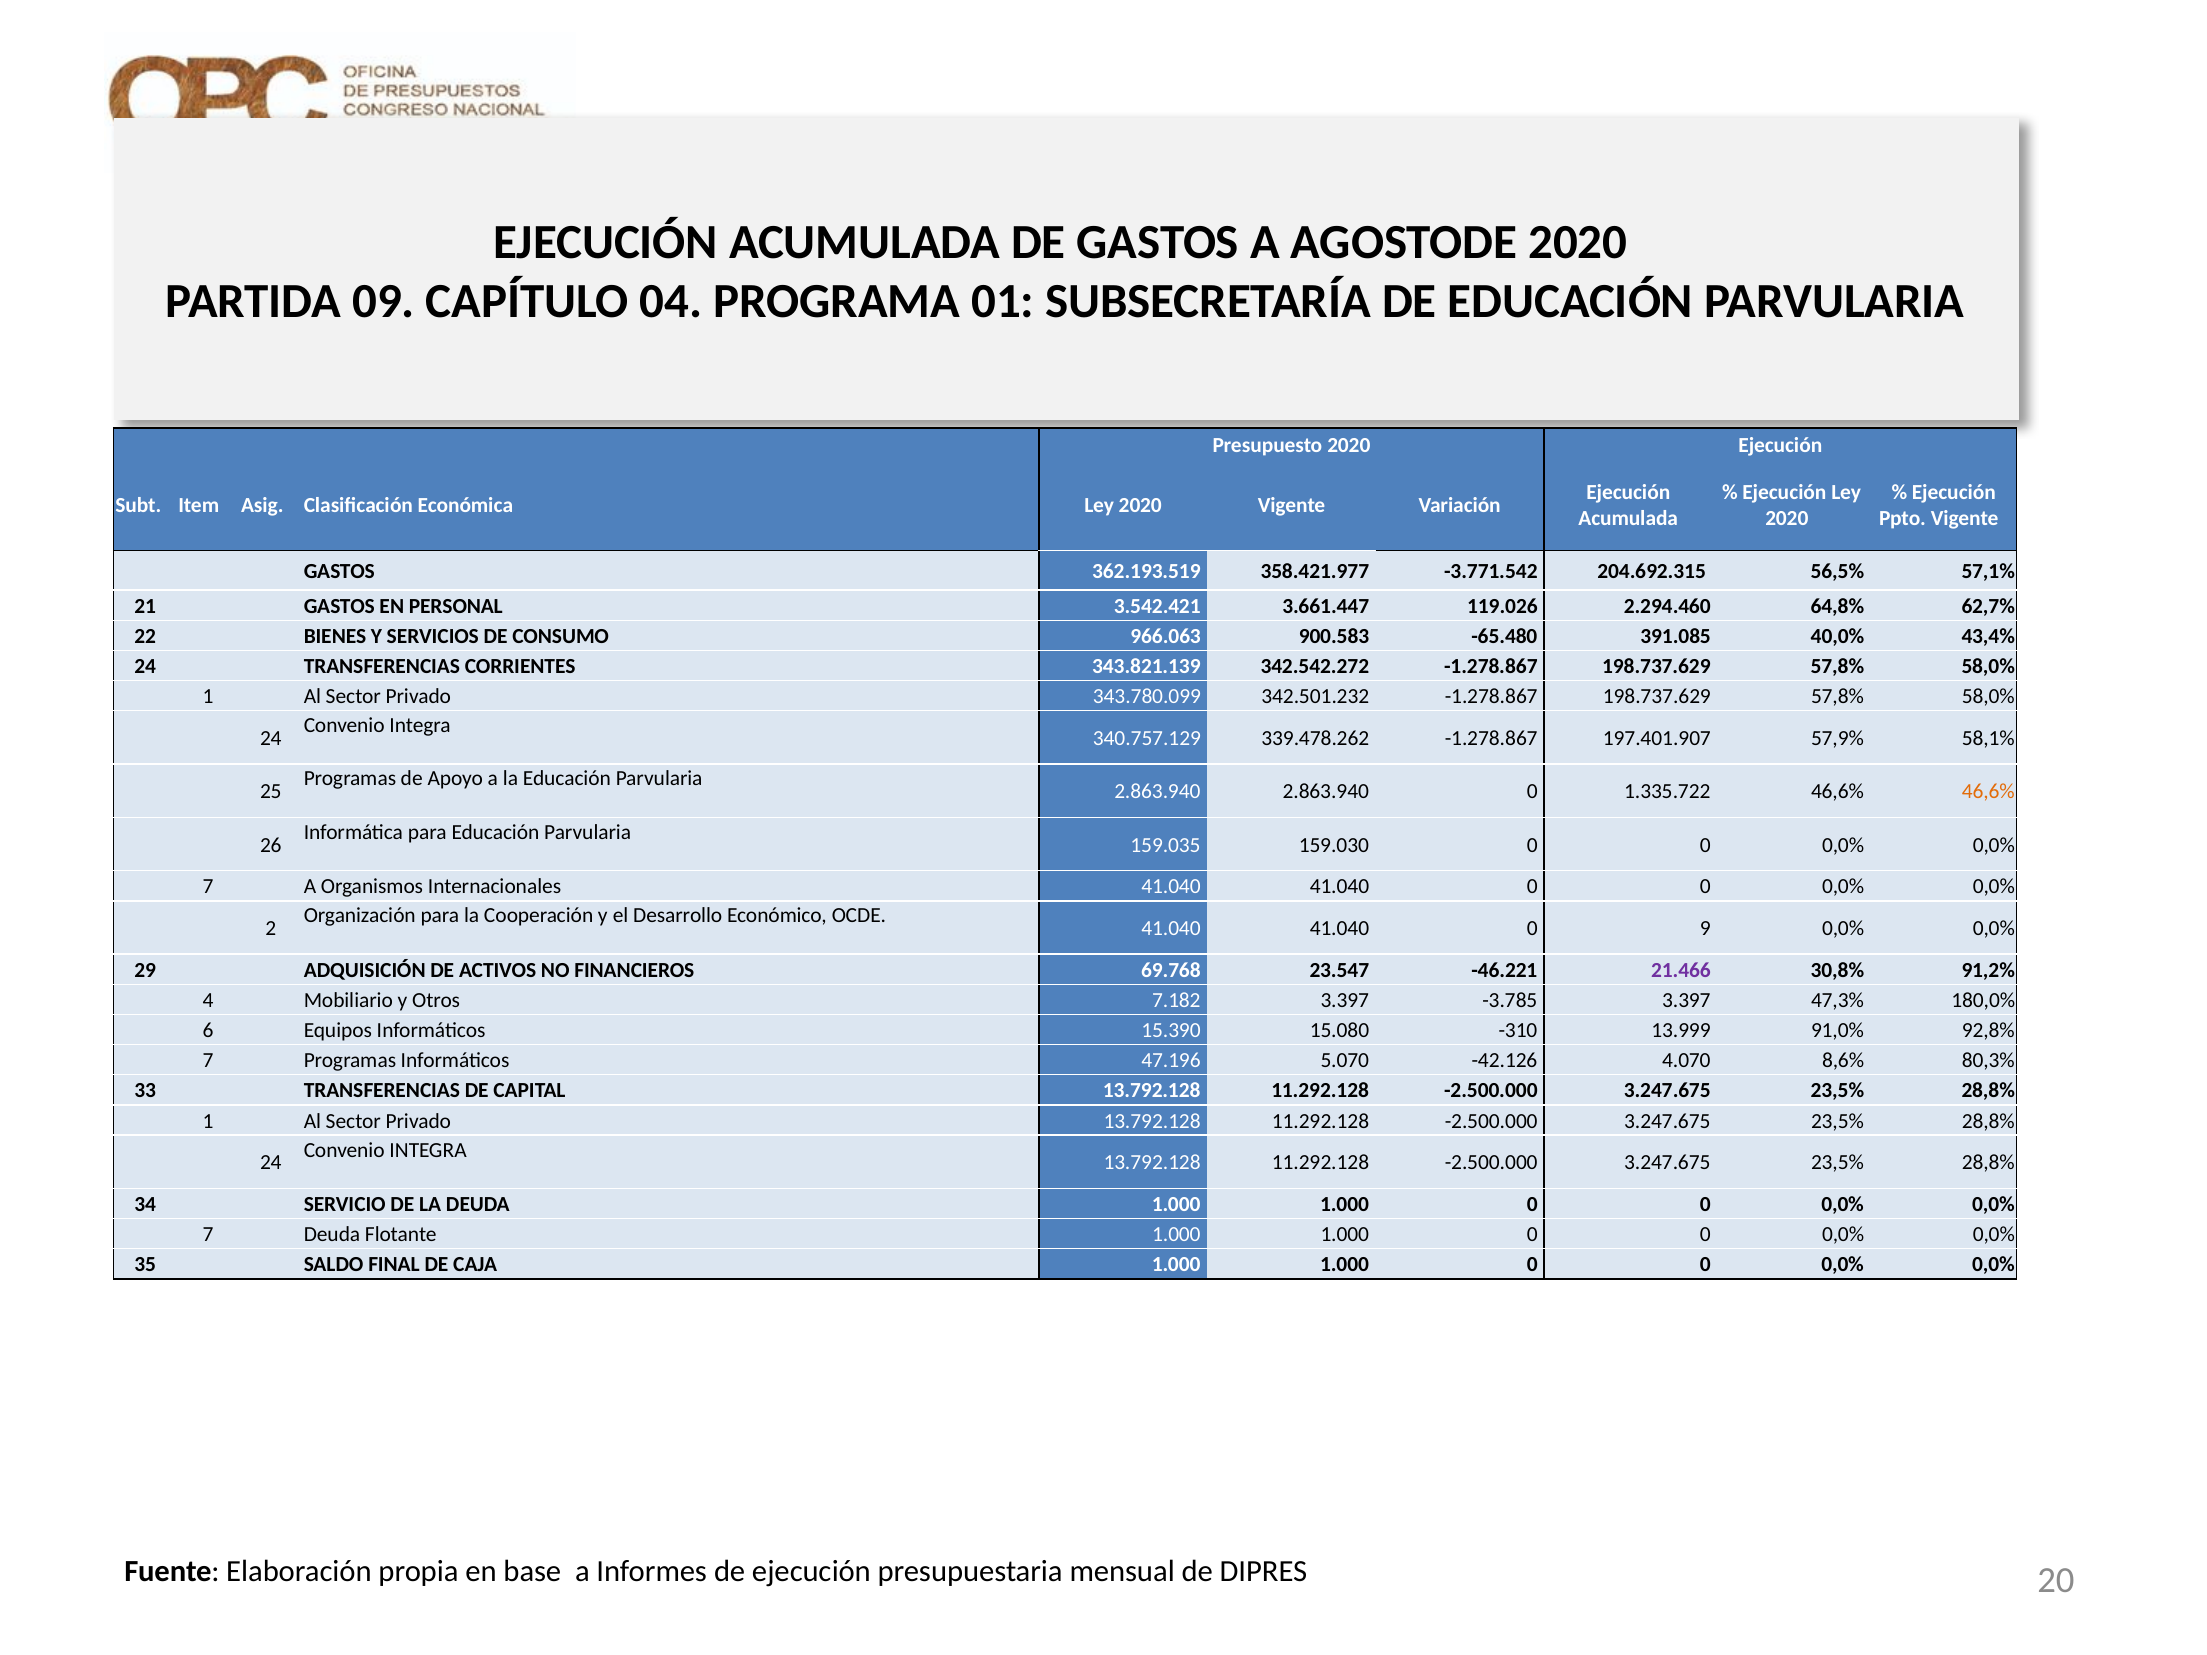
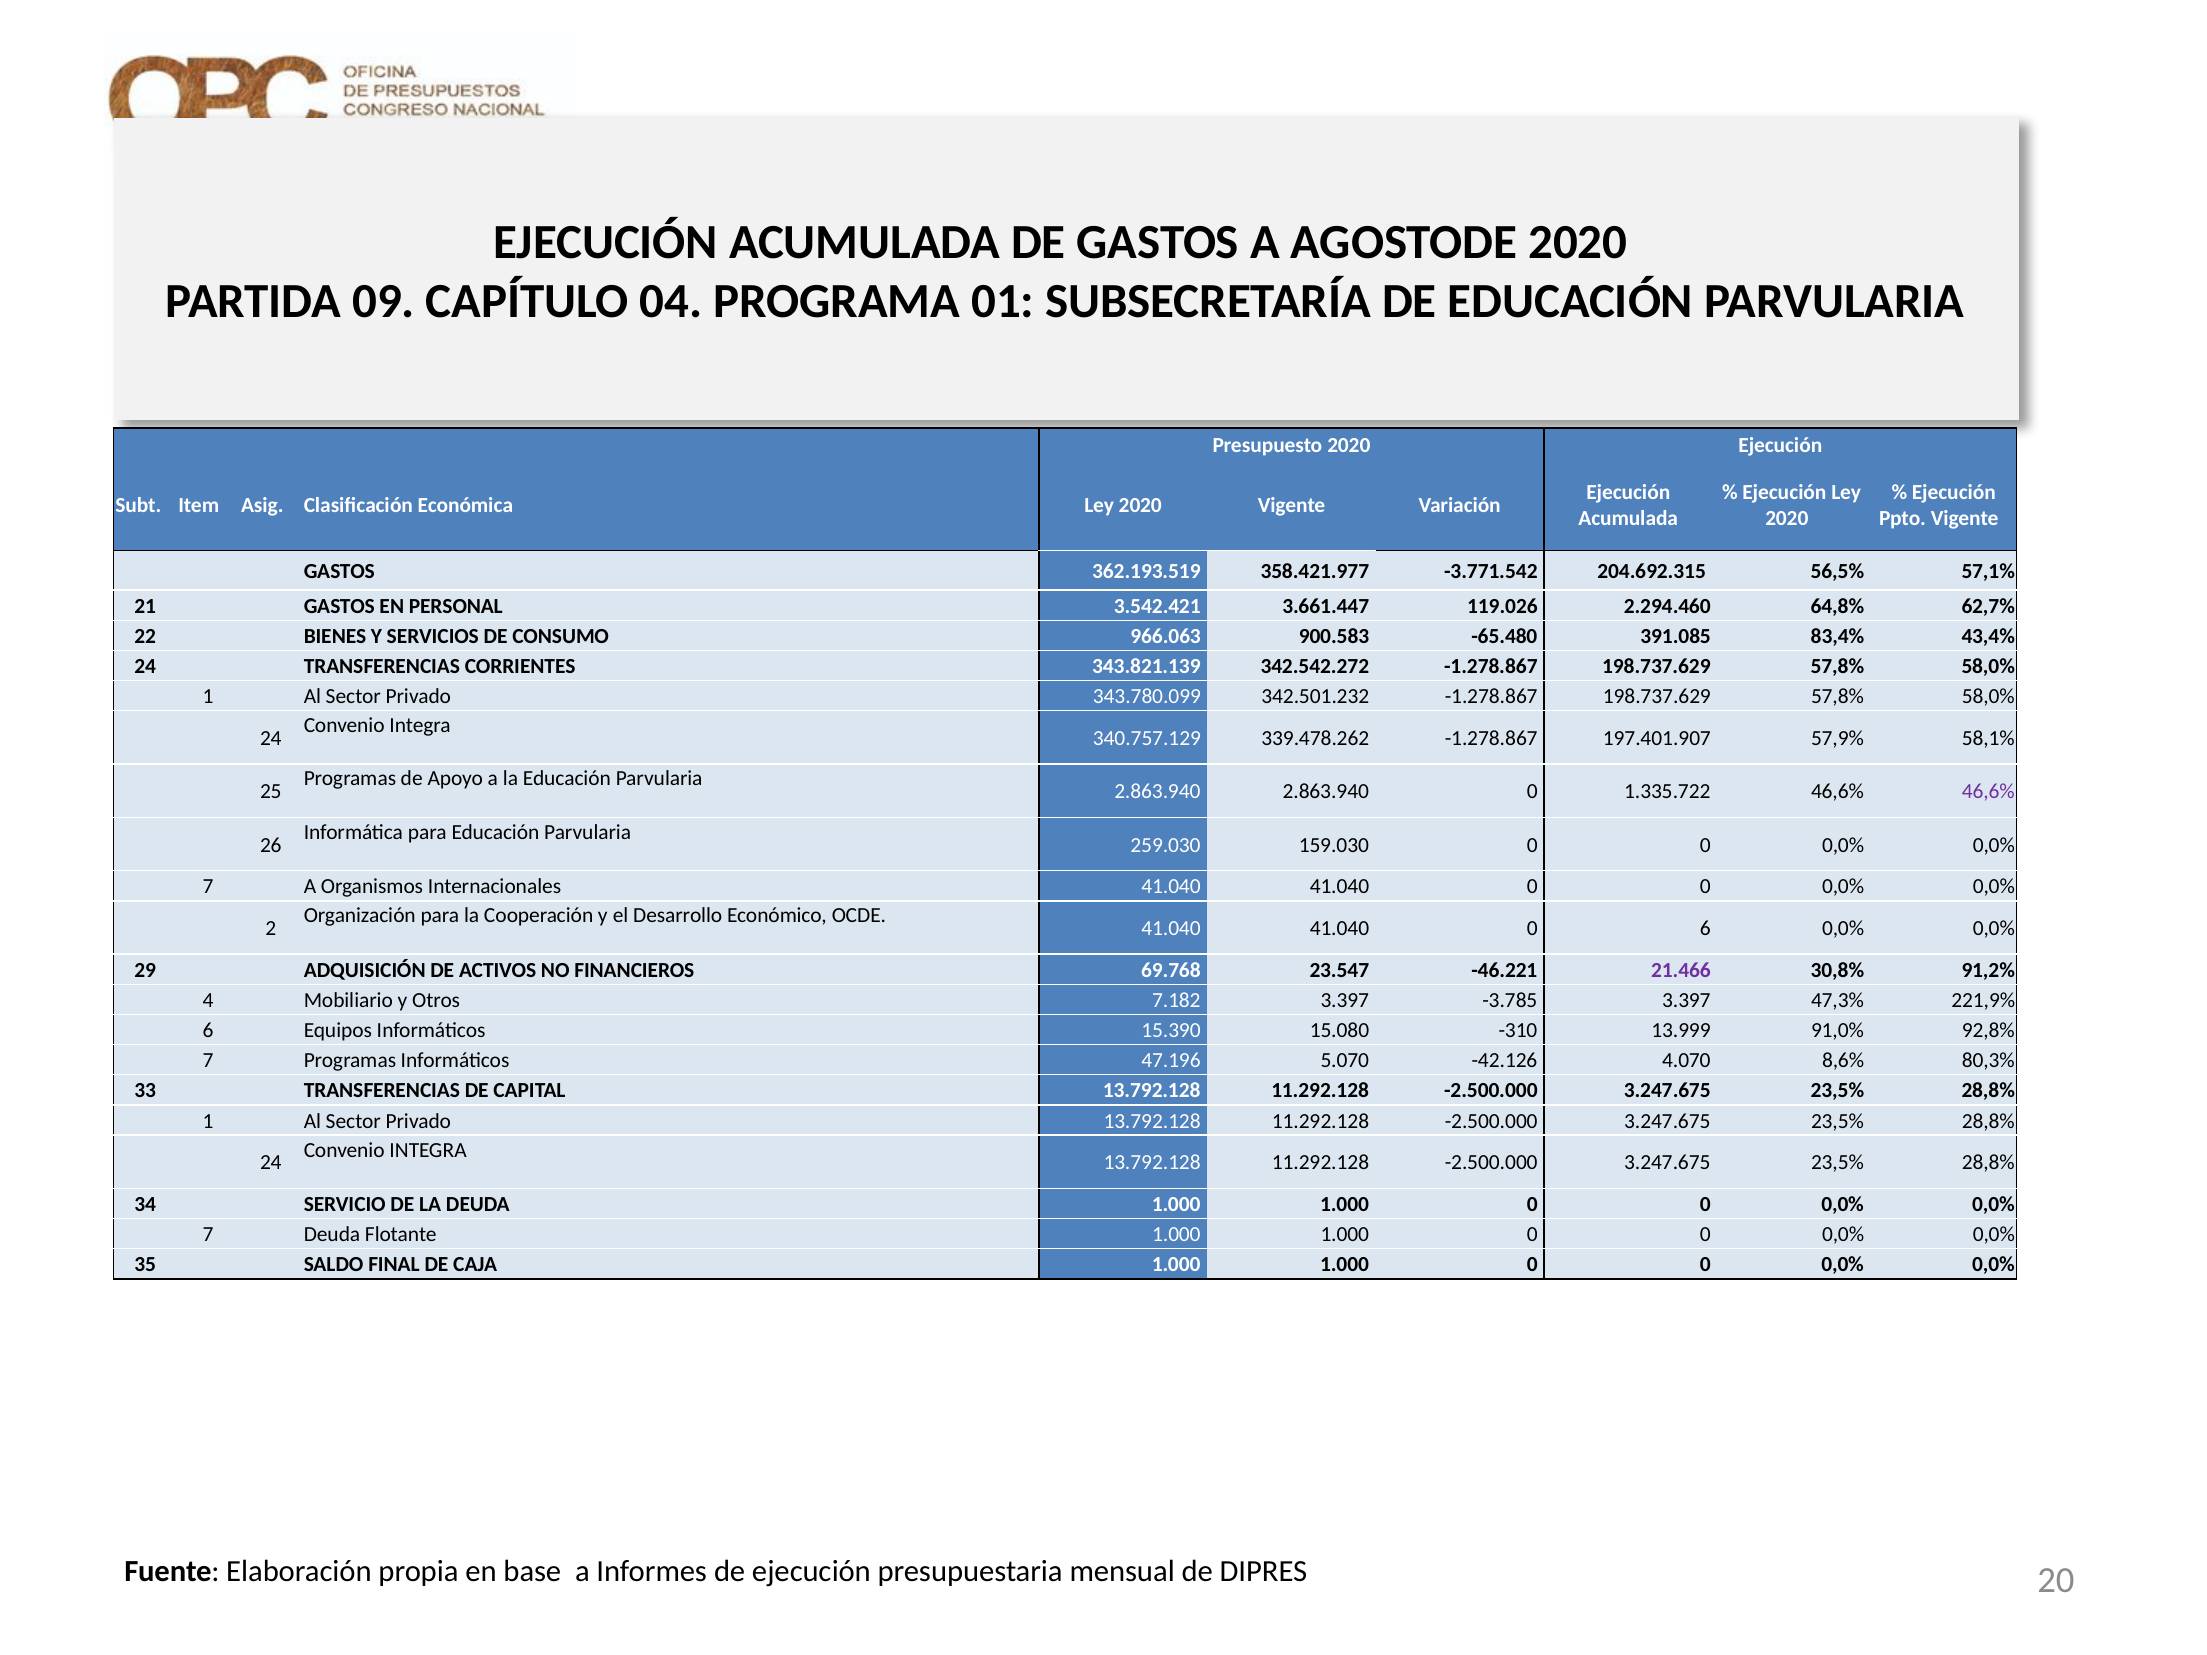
40,0%: 40,0% -> 83,4%
46,6% at (1988, 792) colour: orange -> purple
159.035: 159.035 -> 259.030
0 9: 9 -> 6
180,0%: 180,0% -> 221,9%
